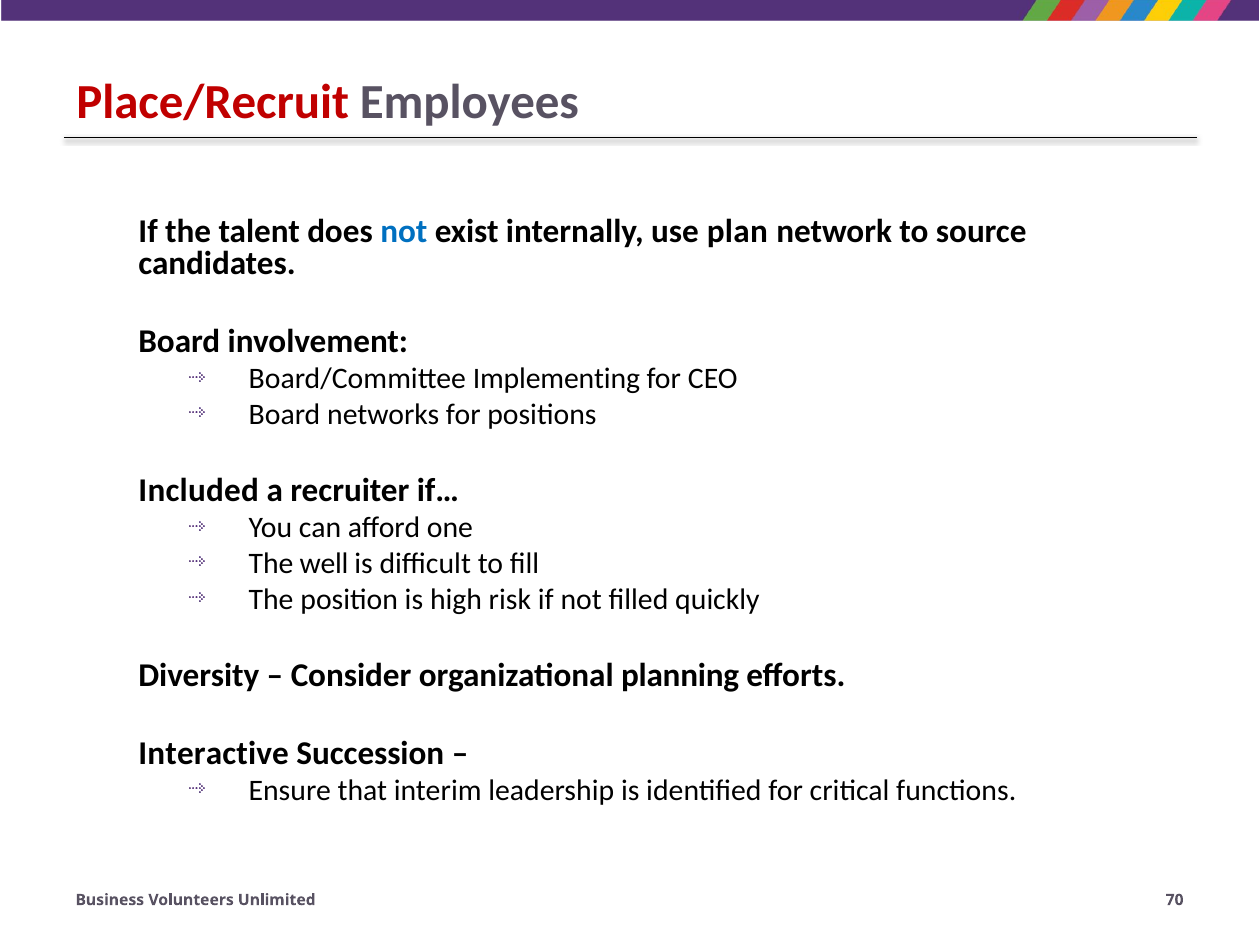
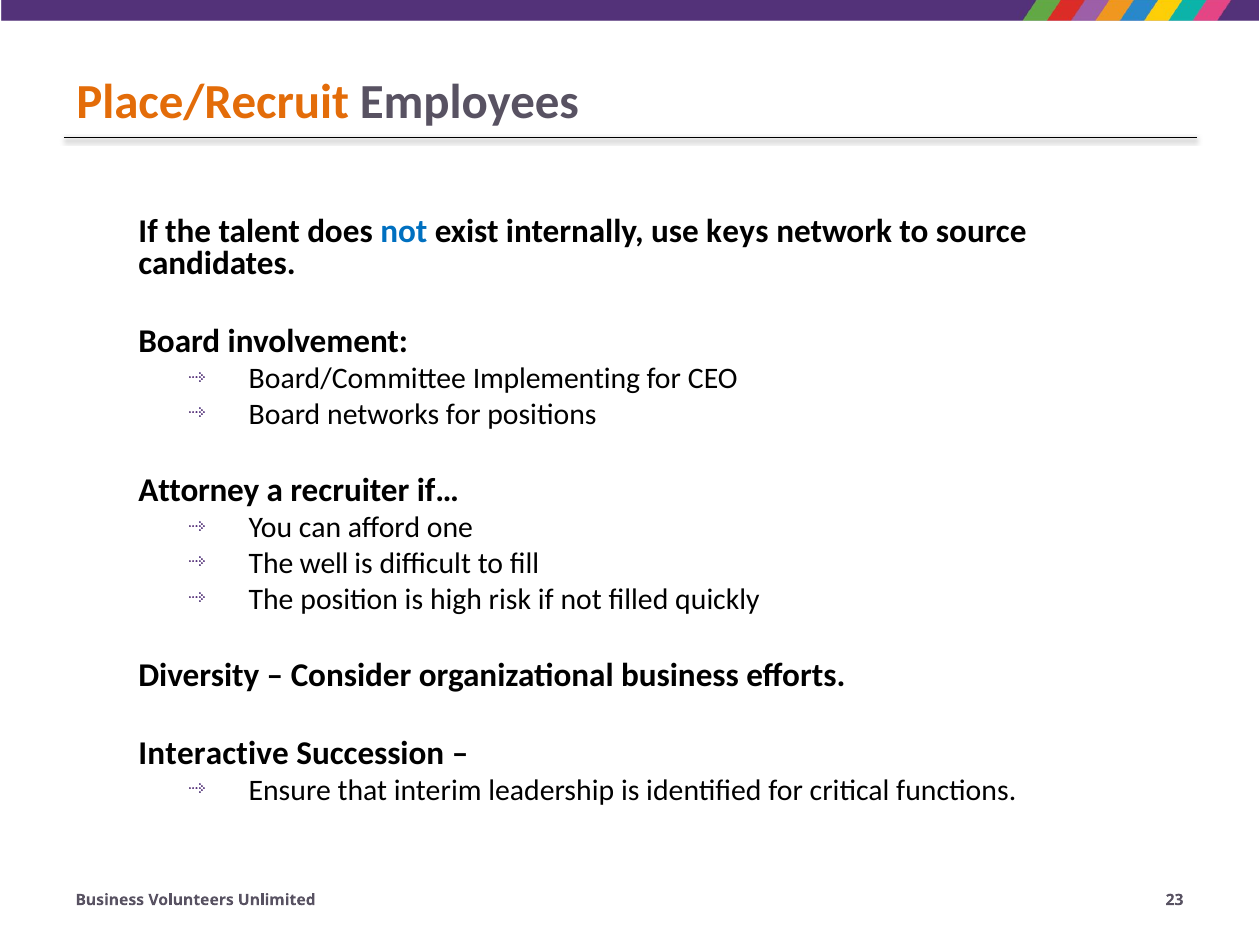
Place/Recruit colour: red -> orange
plan: plan -> keys
Included: Included -> Attorney
organizational planning: planning -> business
70: 70 -> 23
